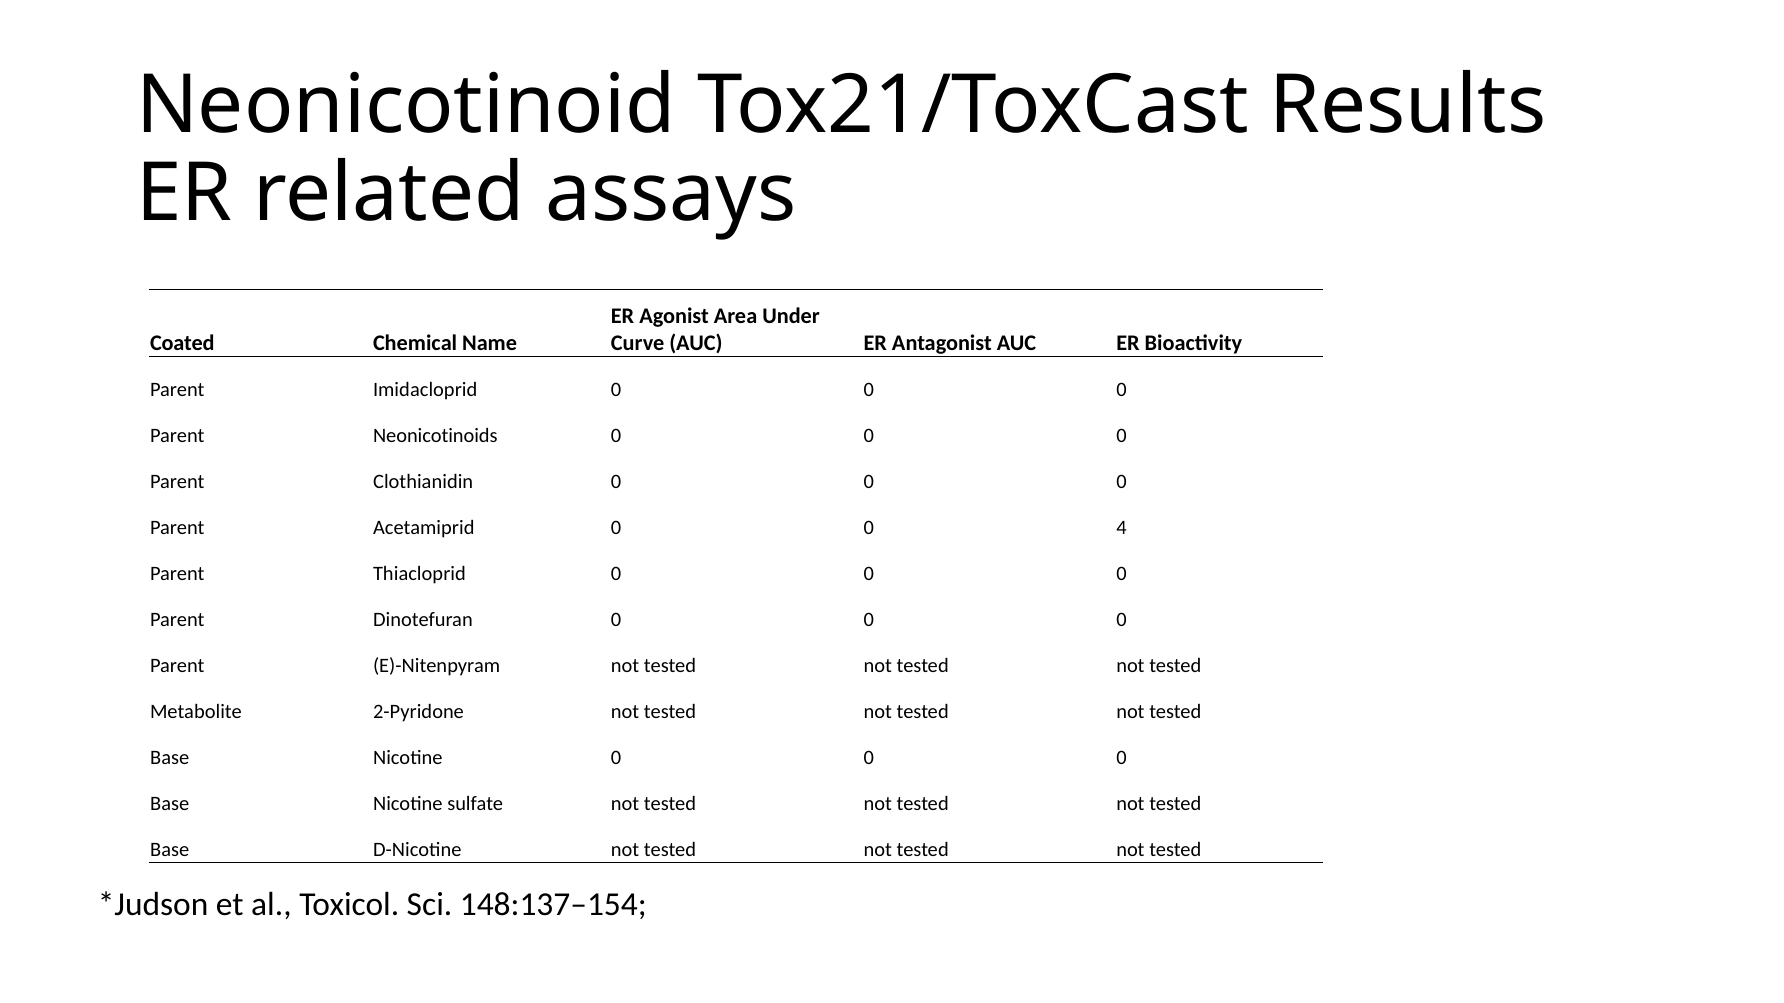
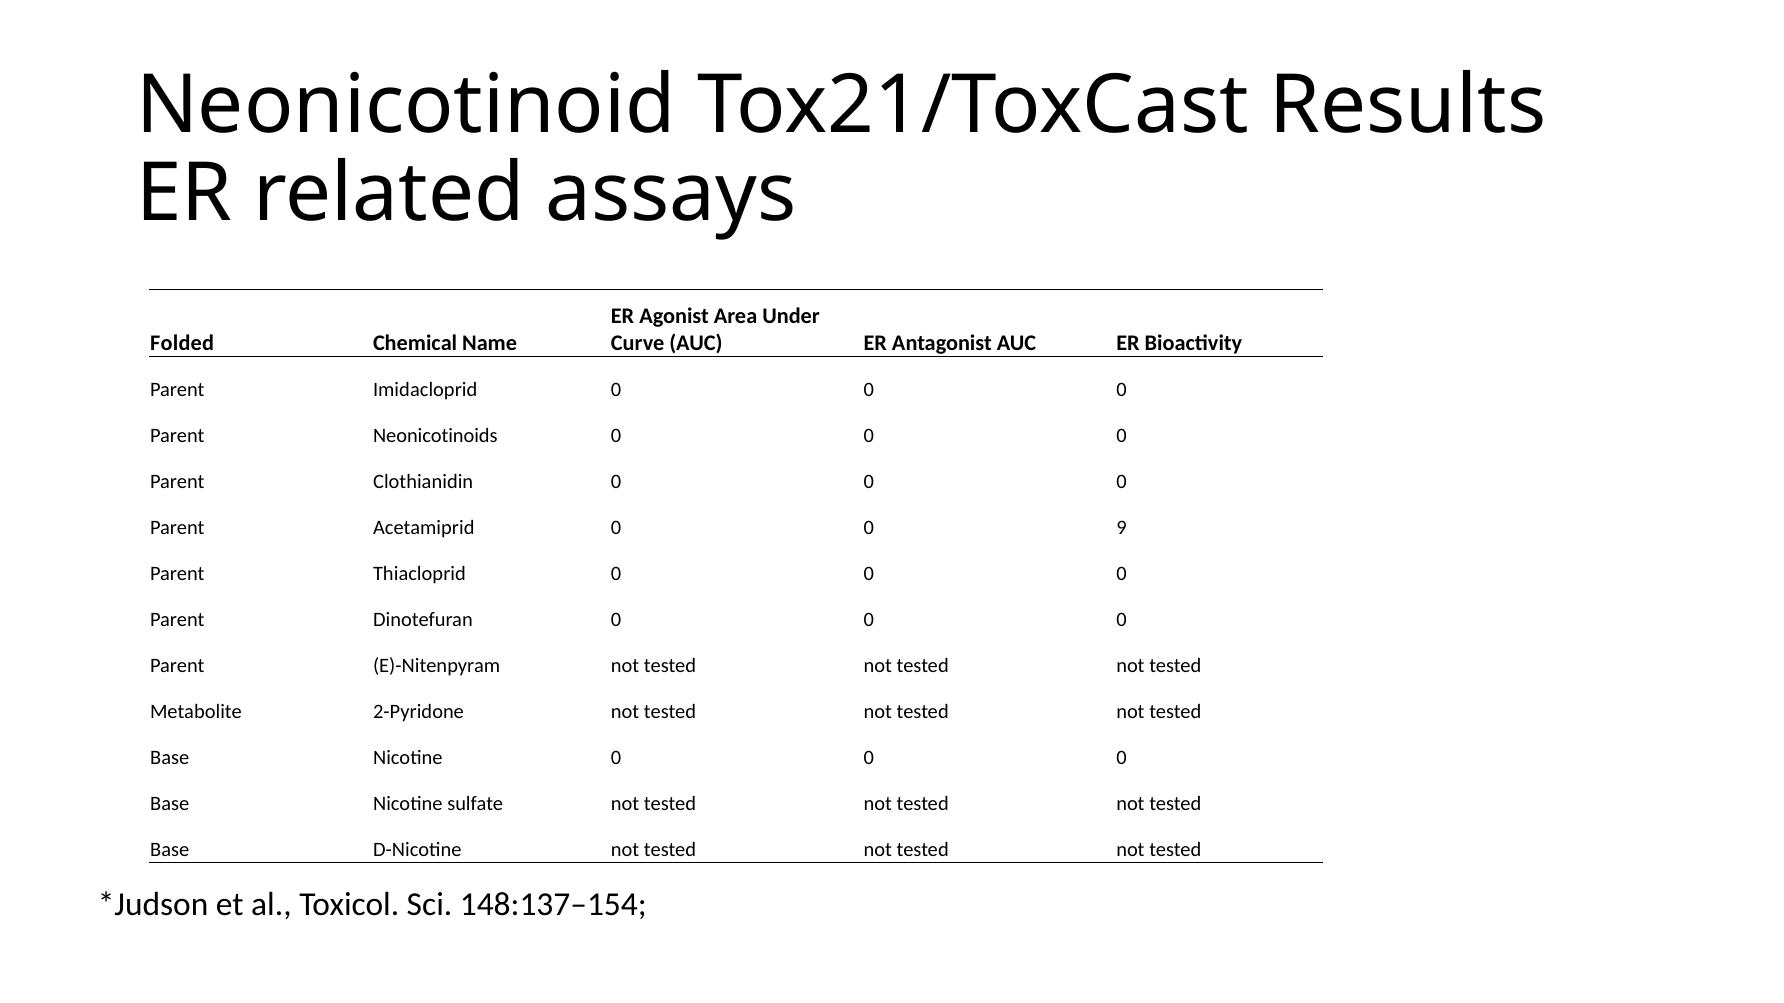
Coated: Coated -> Folded
4: 4 -> 9
